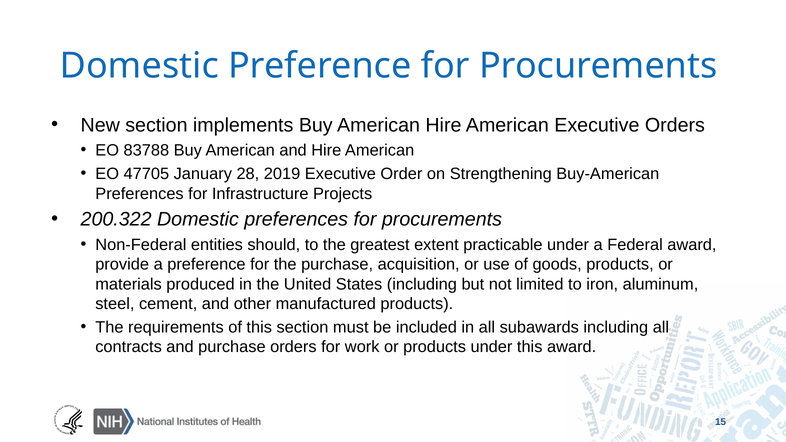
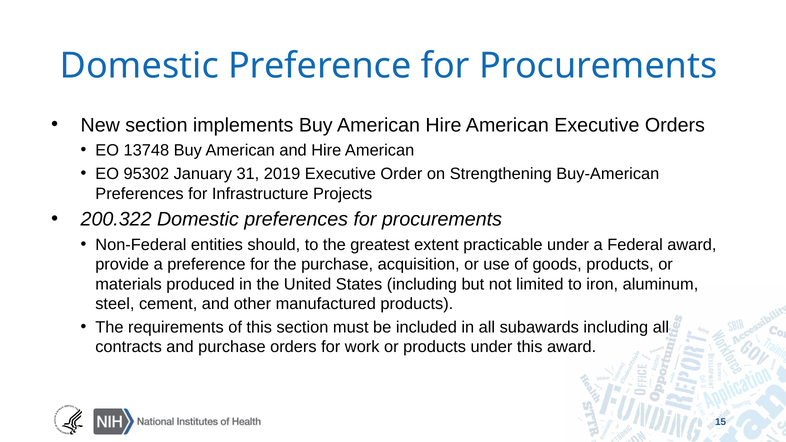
83788: 83788 -> 13748
47705: 47705 -> 95302
28: 28 -> 31
